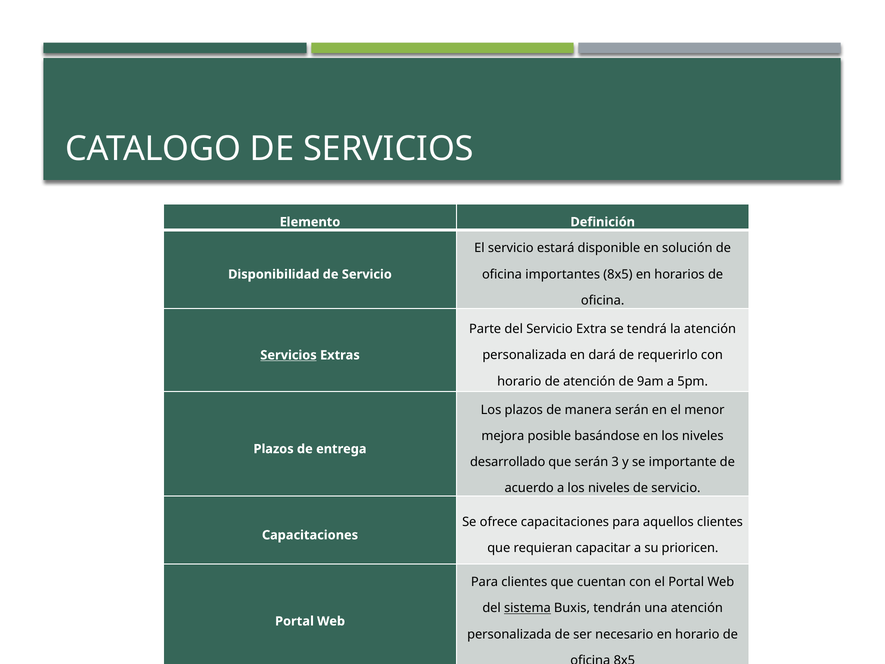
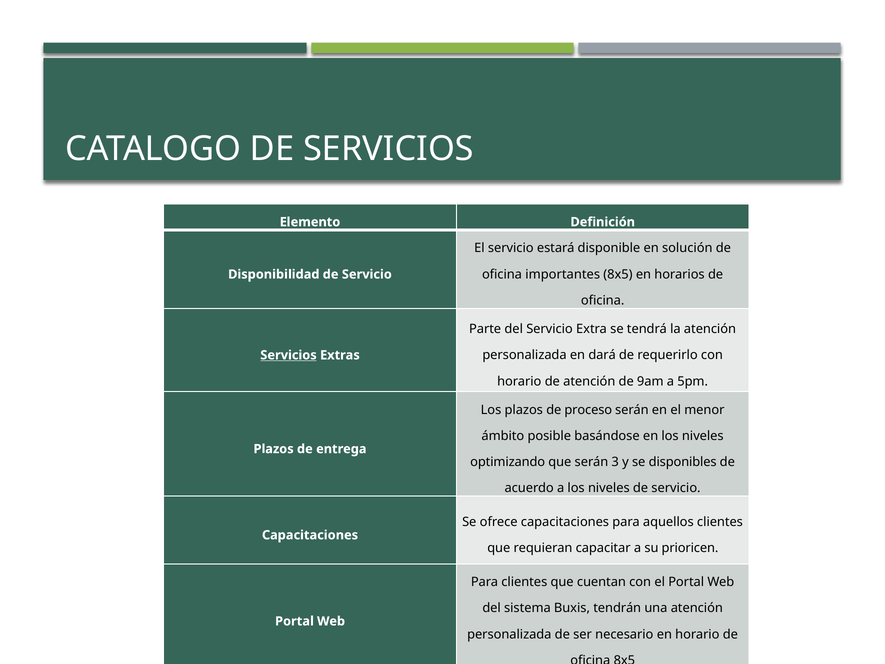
manera: manera -> proceso
mejora: mejora -> ámbito
desarrollado: desarrollado -> optimizando
importante: importante -> disponibles
sistema underline: present -> none
